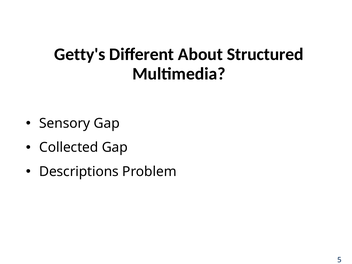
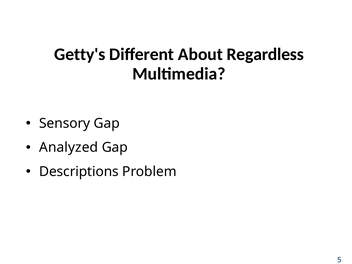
Structured: Structured -> Regardless
Collected: Collected -> Analyzed
